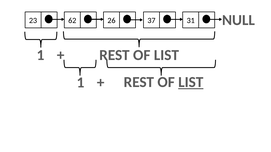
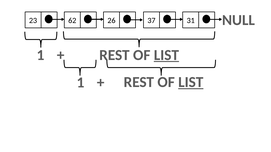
LIST at (166, 55) underline: none -> present
